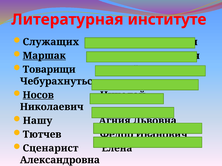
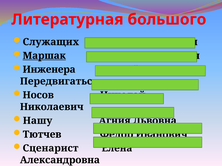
институте: институте -> большого
Товарищи: Товарищи -> Инженера
Чебурахнуться: Чебурахнуться -> Передвигаться
Носов underline: present -> none
